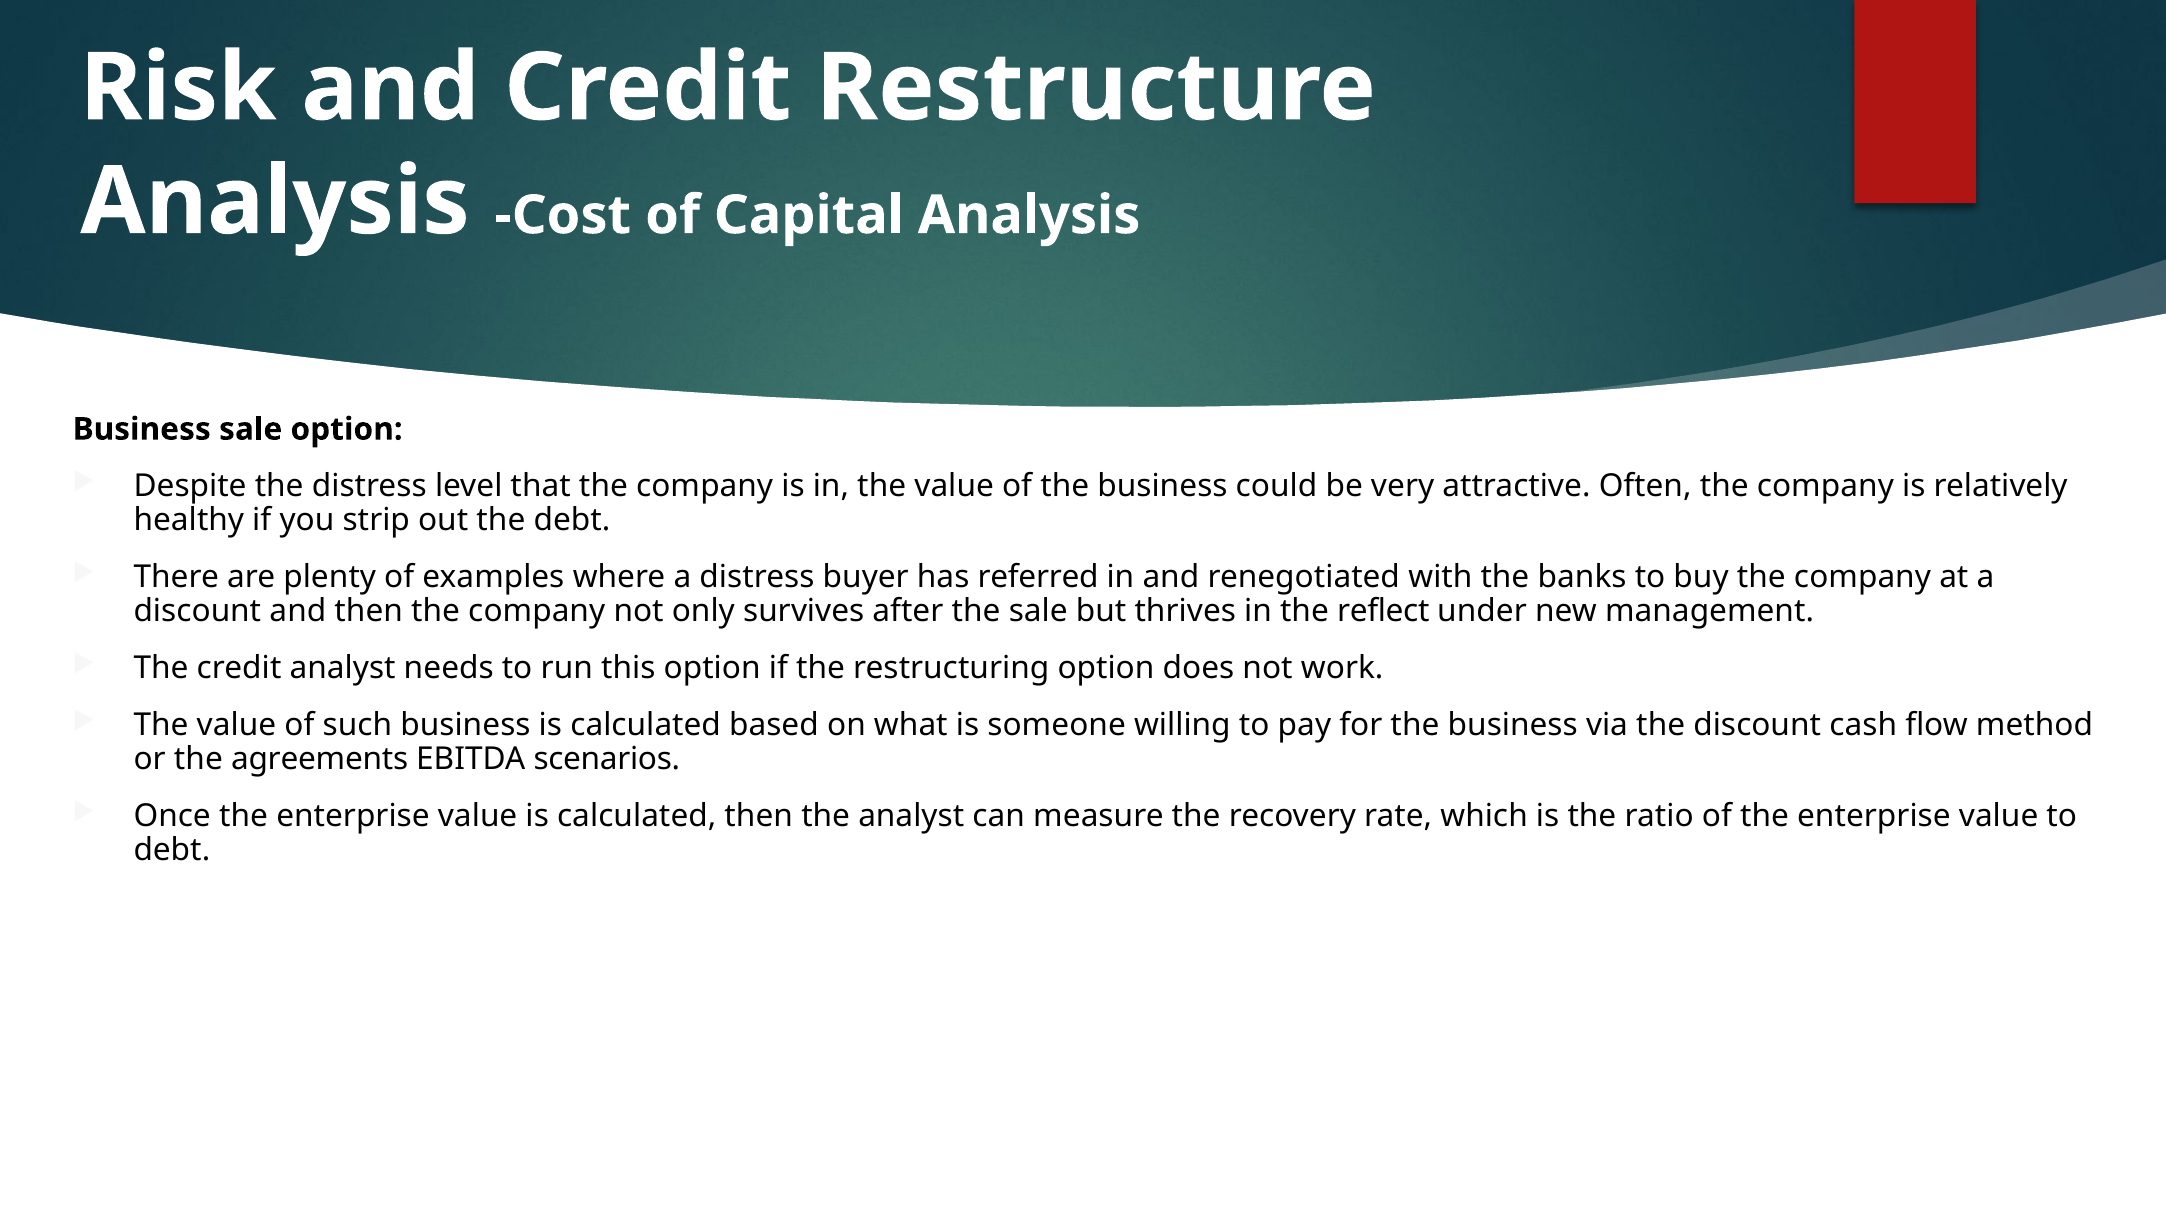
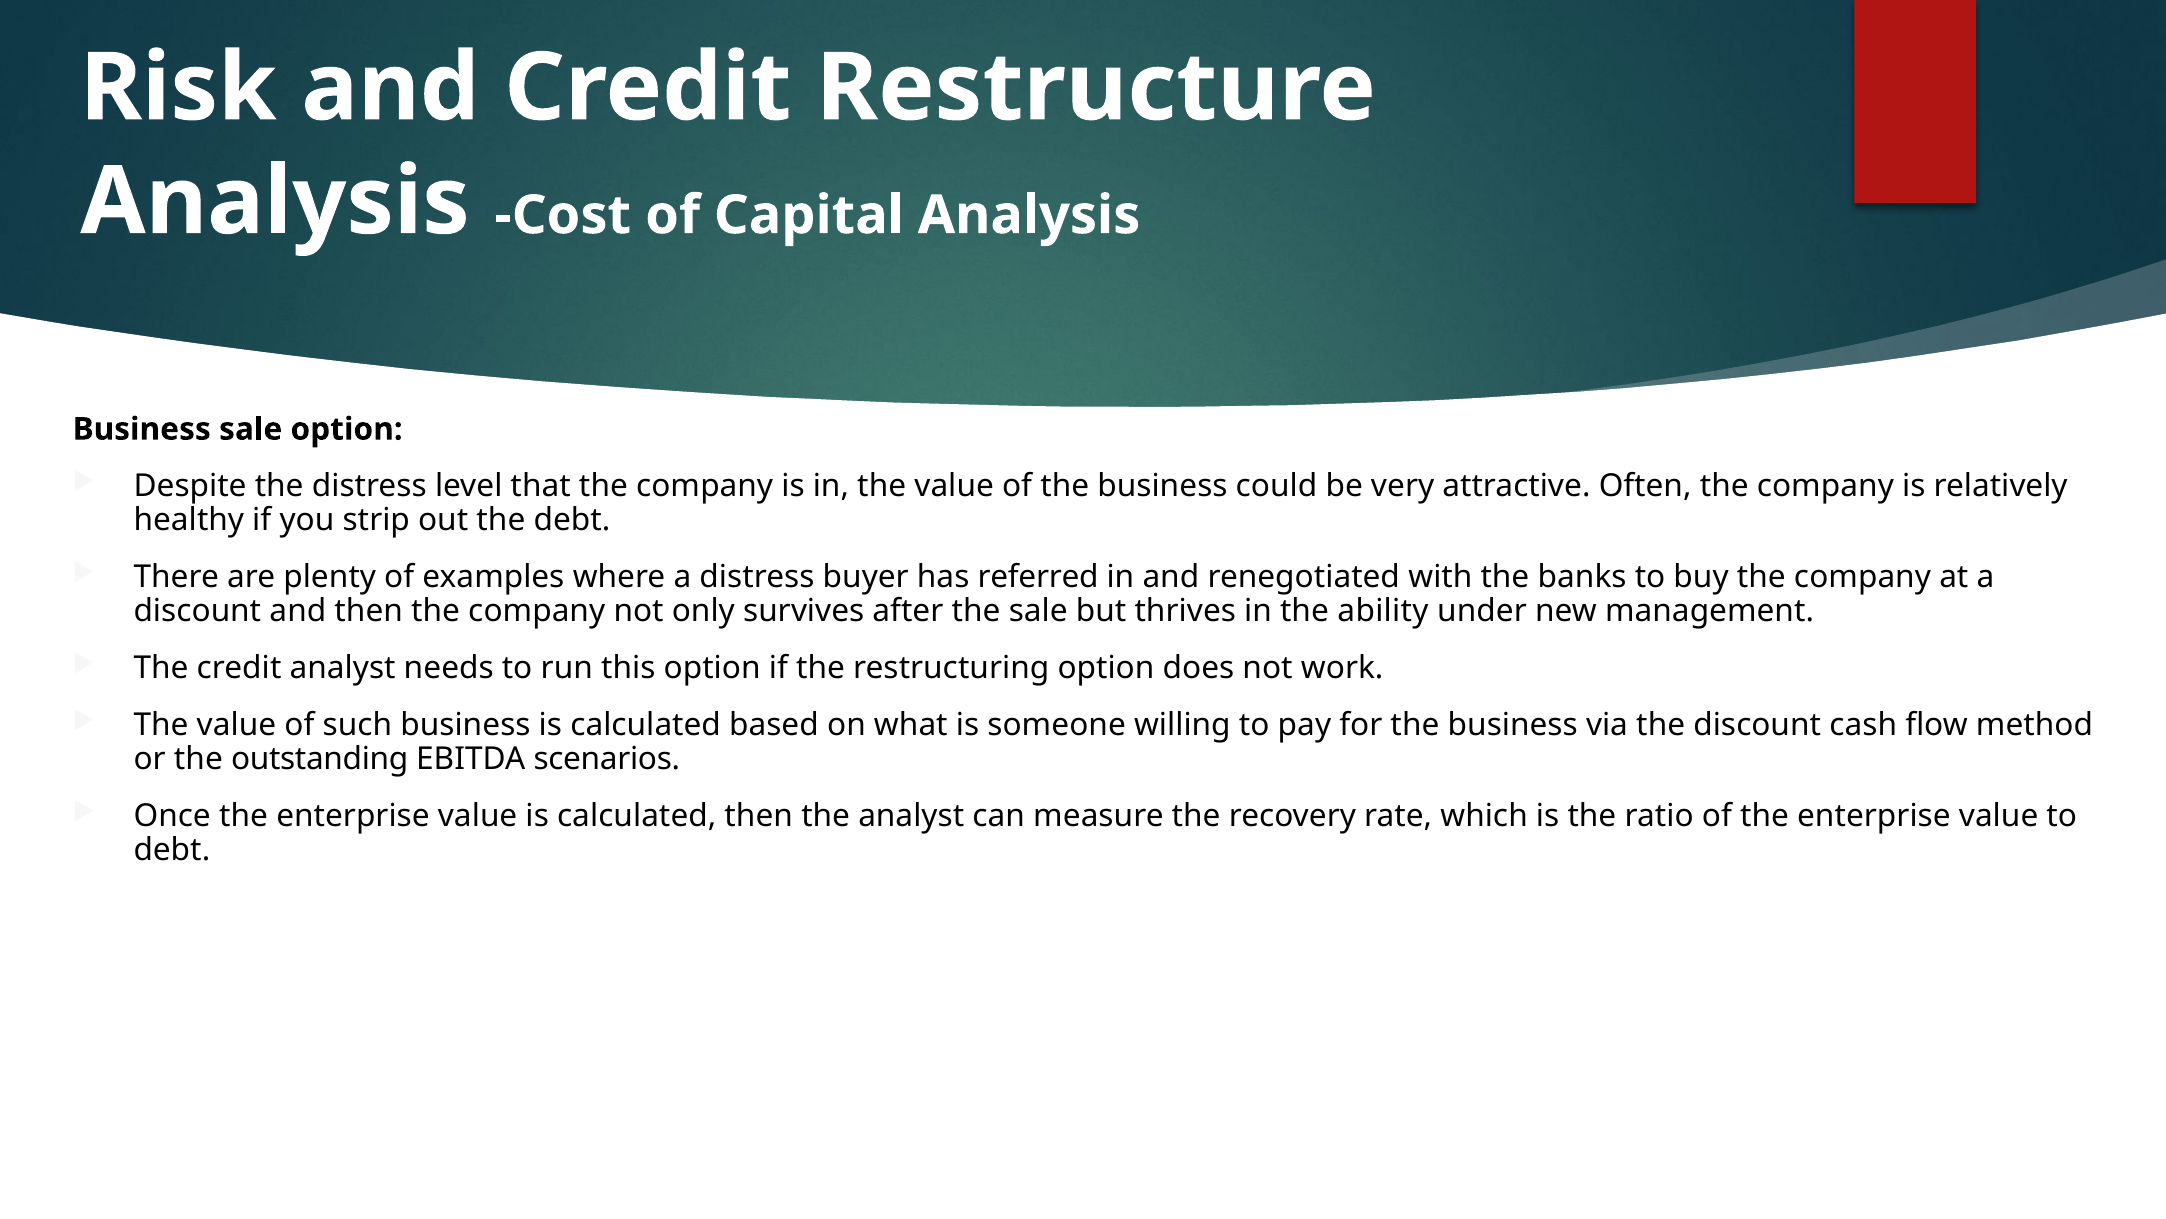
reflect: reflect -> ability
agreements: agreements -> outstanding
